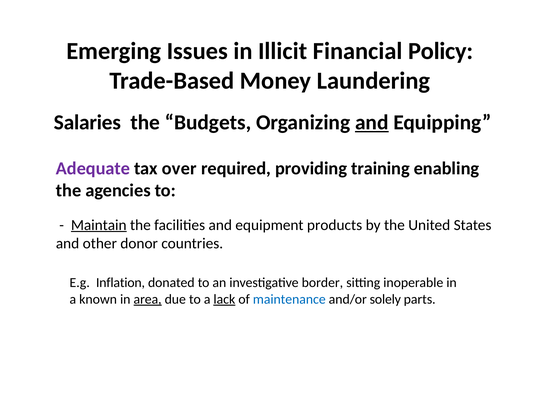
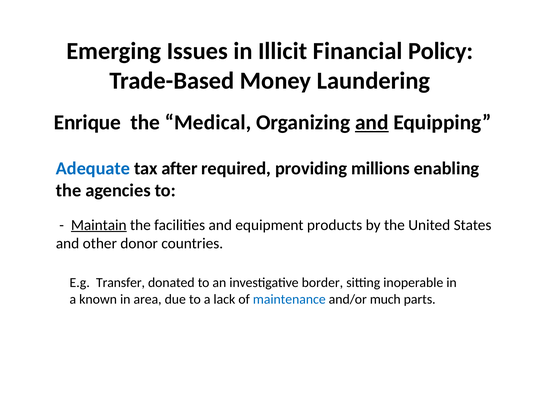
Salaries: Salaries -> Enrique
Budgets: Budgets -> Medical
Adequate colour: purple -> blue
over: over -> after
training: training -> millions
Inflation: Inflation -> Transfer
area underline: present -> none
lack underline: present -> none
solely: solely -> much
